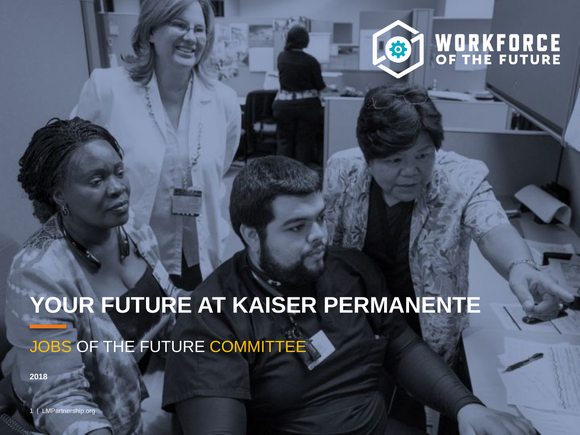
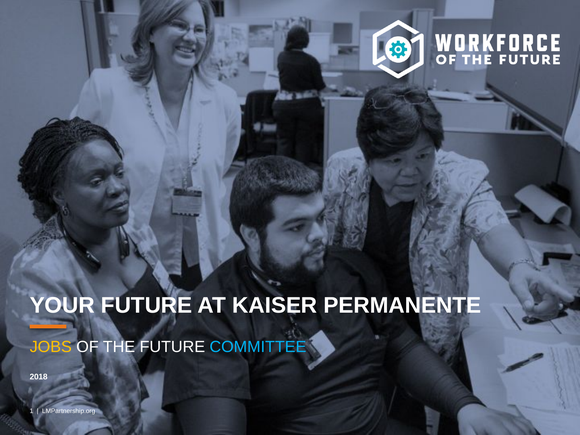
COMMITTEE colour: yellow -> light blue
